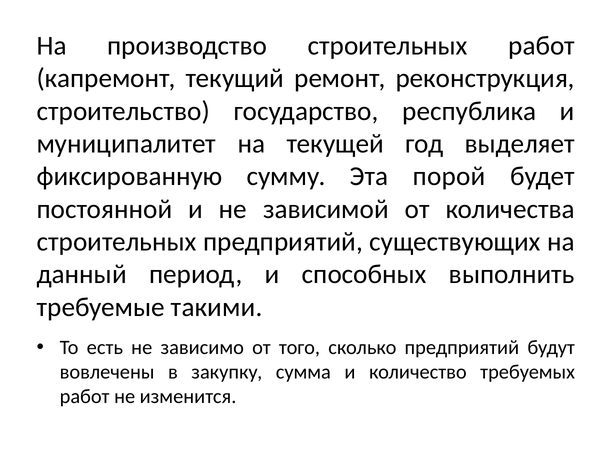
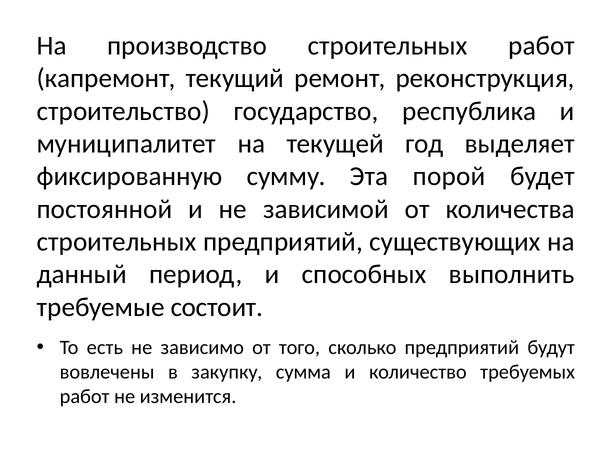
такими: такими -> состоит
